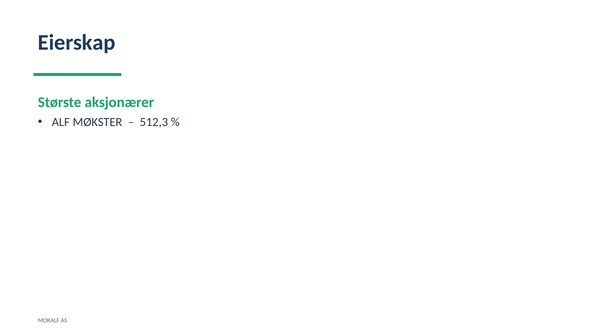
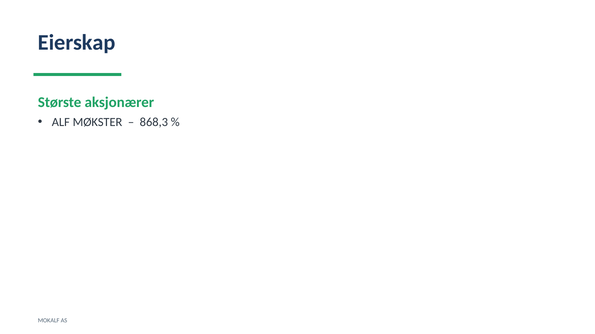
512,3: 512,3 -> 868,3
